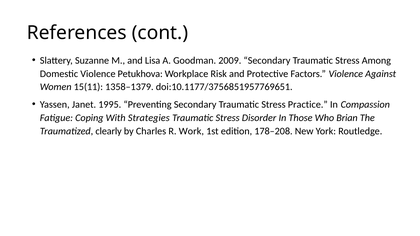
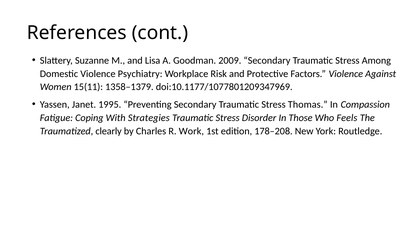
Petukhova: Petukhova -> Psychiatry
doi:10.1177/3756851957769651: doi:10.1177/3756851957769651 -> doi:10.1177/1077801209347969
Practice: Practice -> Thomas
Brian: Brian -> Feels
